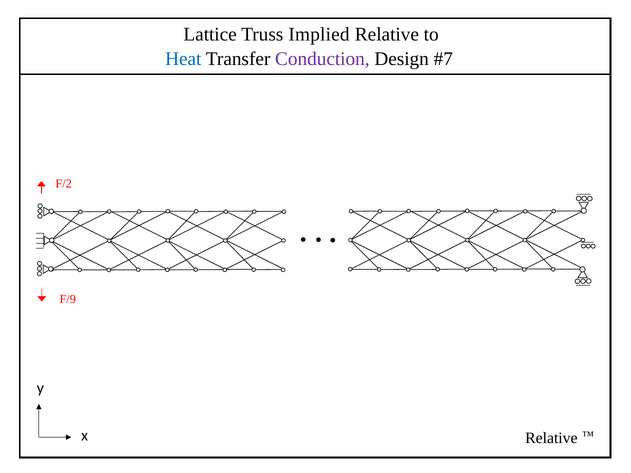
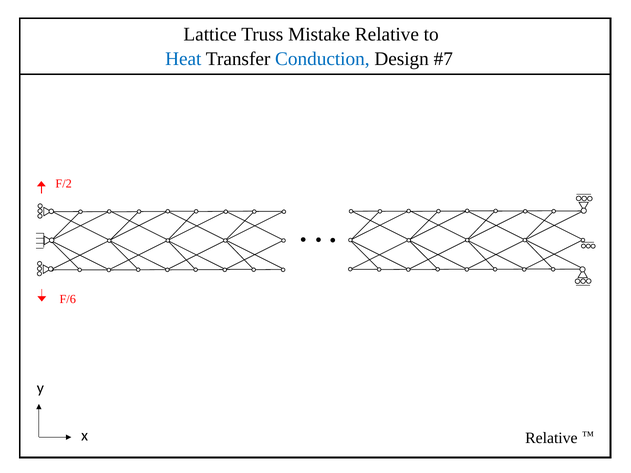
Implied: Implied -> Mistake
Conduction colour: purple -> blue
F/9: F/9 -> F/6
